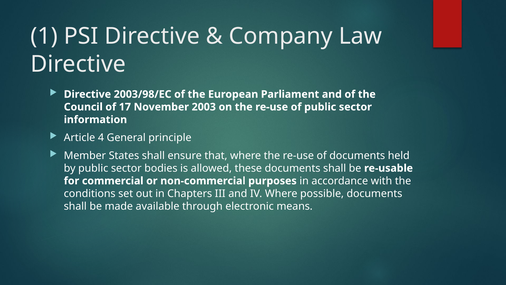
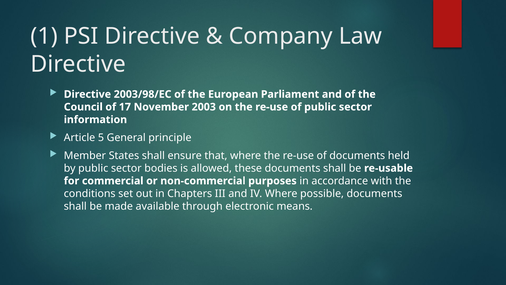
4: 4 -> 5
